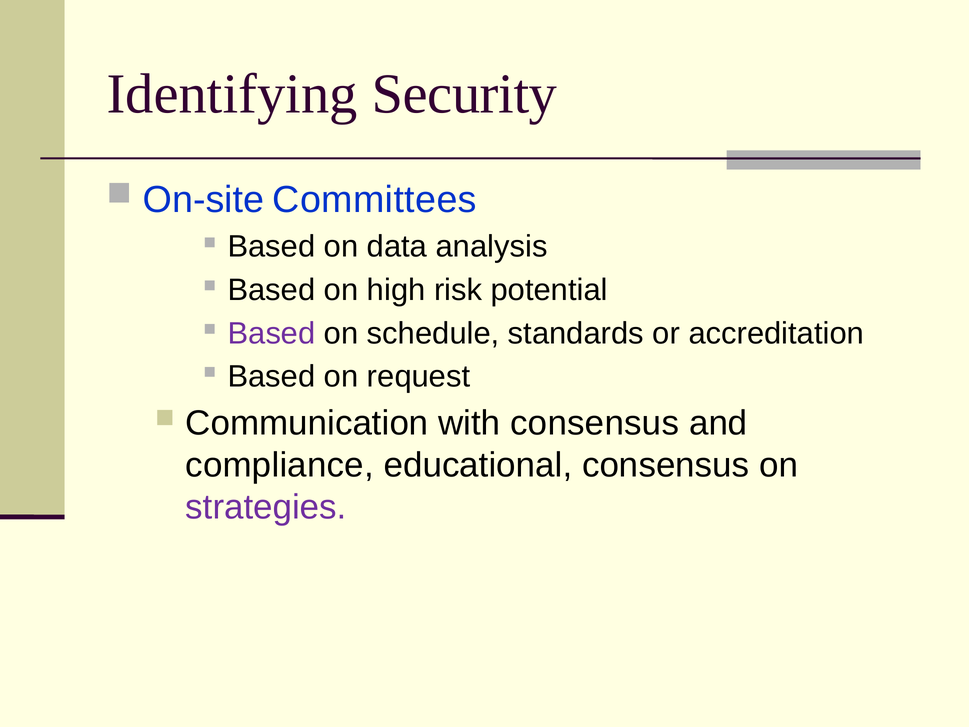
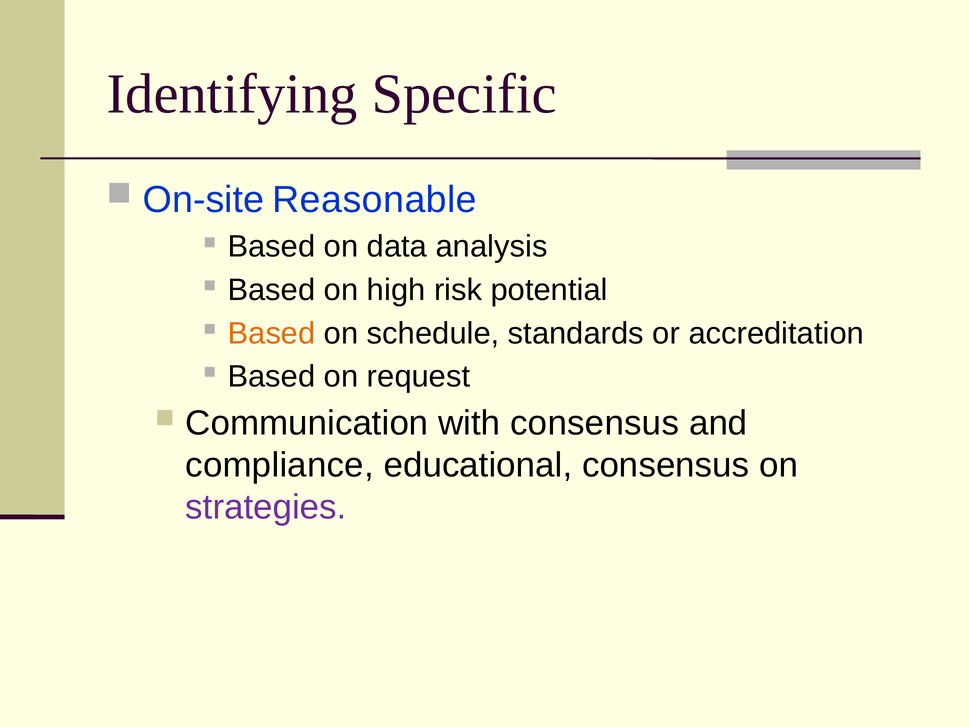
Security: Security -> Specific
Committees: Committees -> Reasonable
Based at (272, 333) colour: purple -> orange
